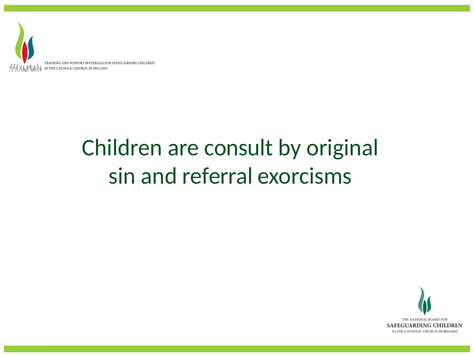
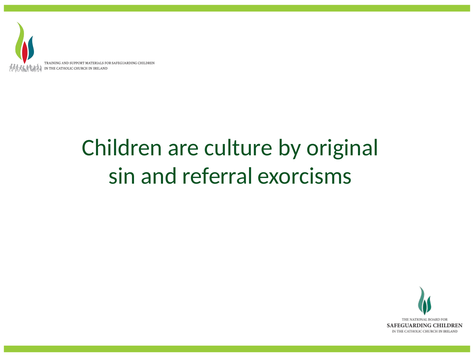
consult: consult -> culture
